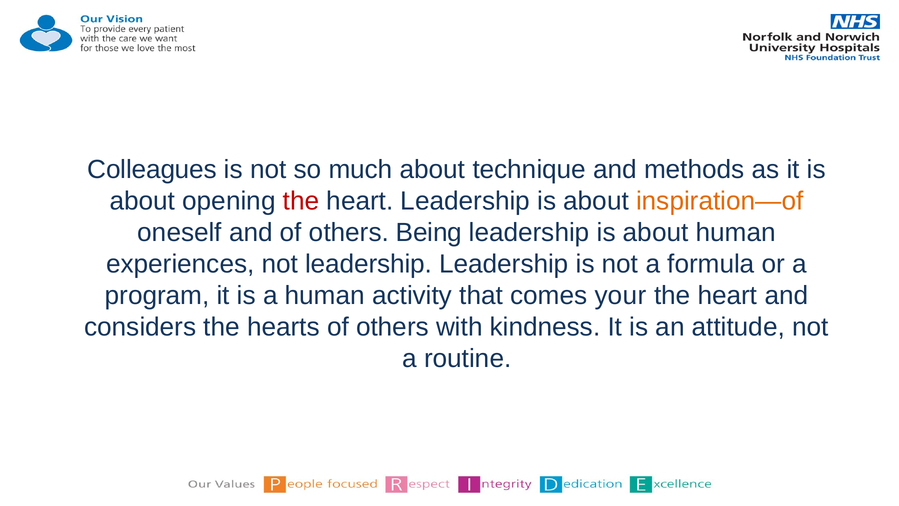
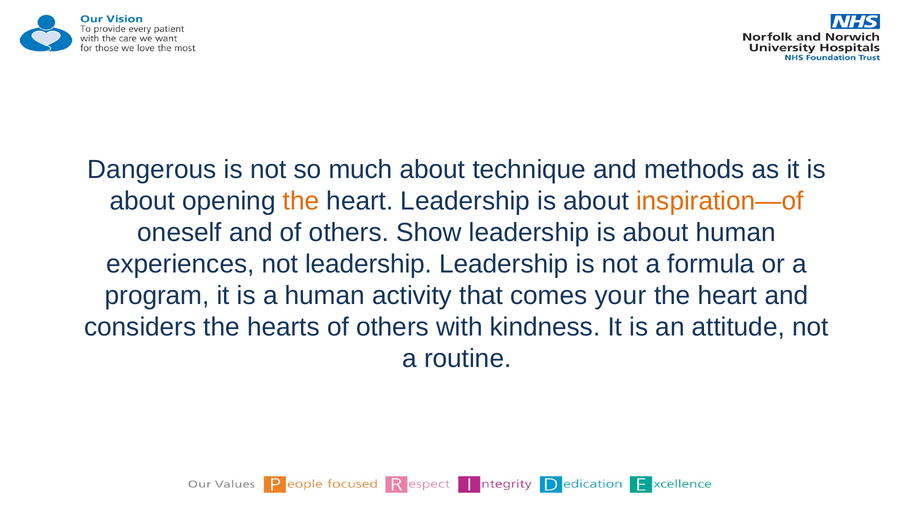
Colleagues: Colleagues -> Dangerous
the at (301, 201) colour: red -> orange
Being: Being -> Show
